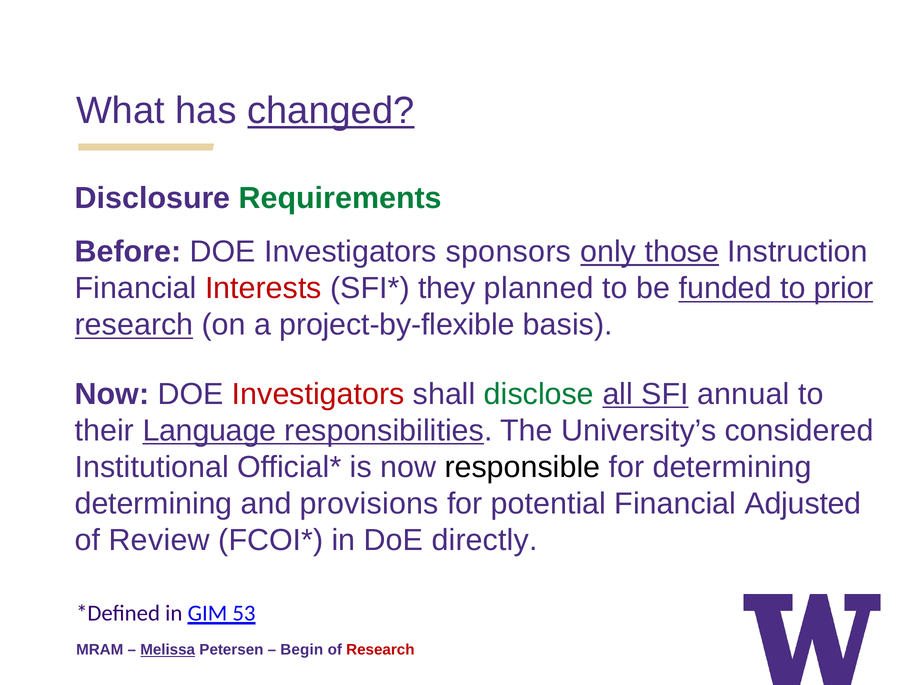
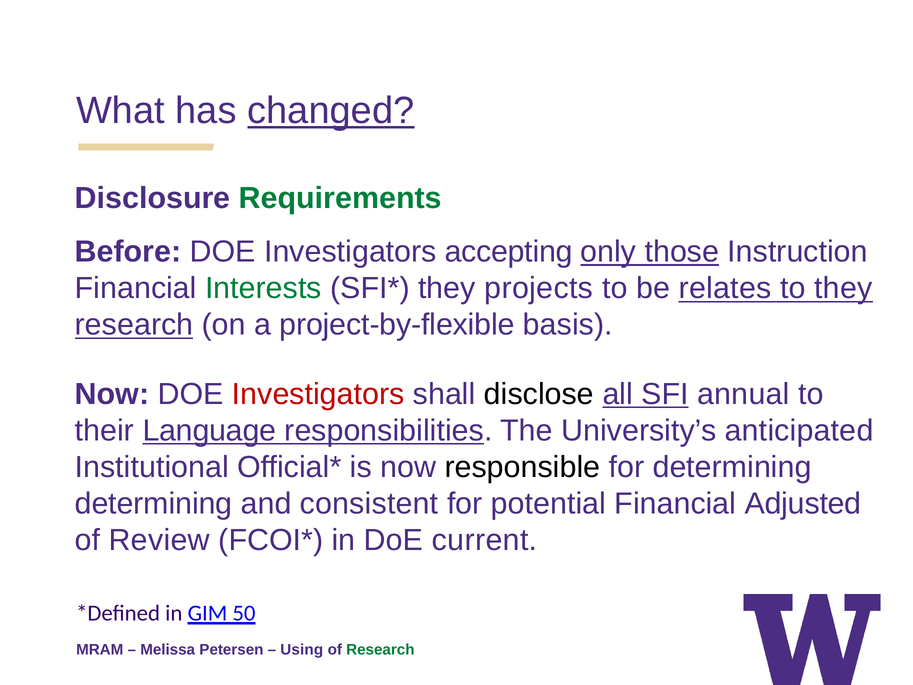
sponsors: sponsors -> accepting
Interests colour: red -> green
planned: planned -> projects
funded: funded -> relates
to prior: prior -> they
disclose colour: green -> black
considered: considered -> anticipated
provisions: provisions -> consistent
directly: directly -> current
53: 53 -> 50
Melissa underline: present -> none
Begin: Begin -> Using
Research at (380, 650) colour: red -> green
